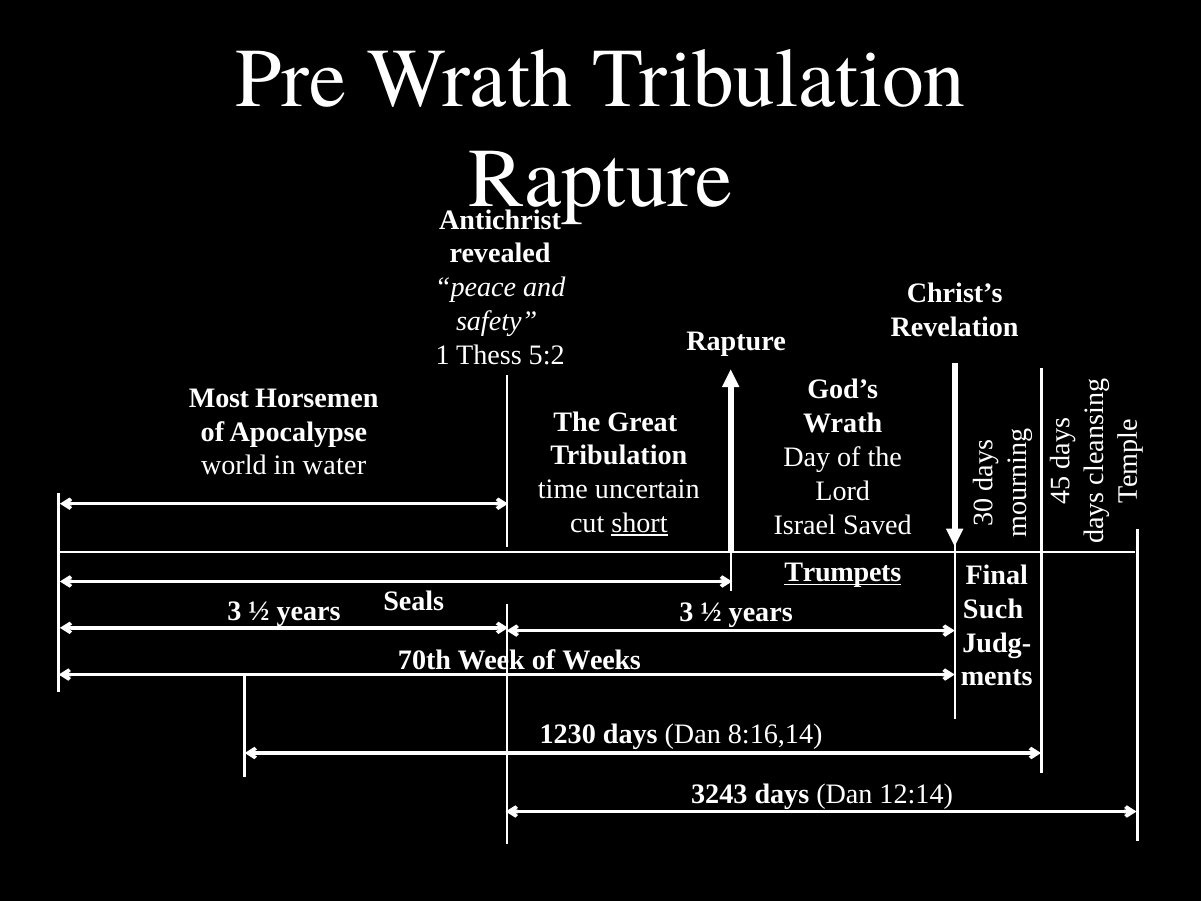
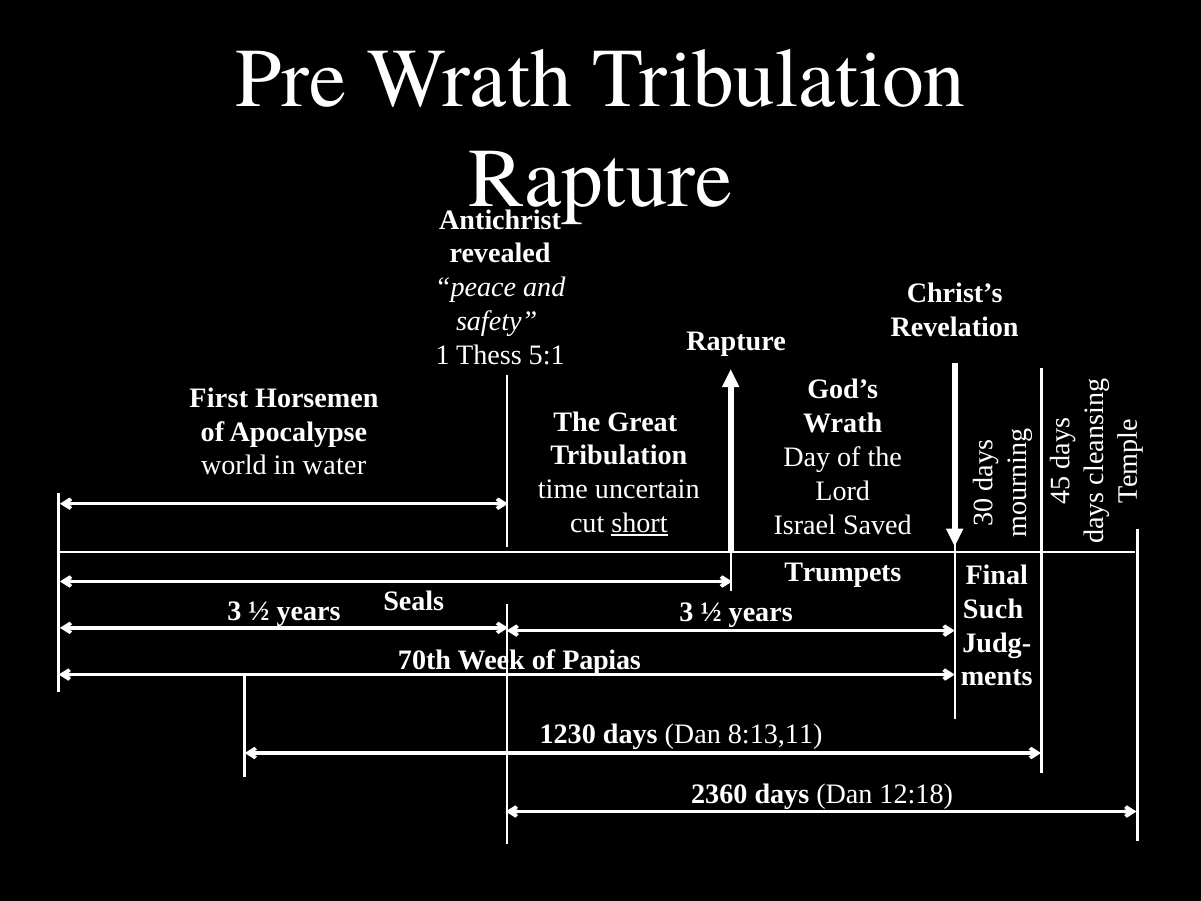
5:2: 5:2 -> 5:1
Most: Most -> First
Trumpets underline: present -> none
Weeks: Weeks -> Papias
8:16,14: 8:16,14 -> 8:13,11
3243: 3243 -> 2360
12:14: 12:14 -> 12:18
